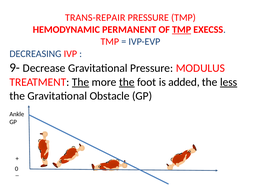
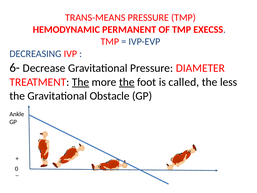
TRANS-REPAIR: TRANS-REPAIR -> TRANS-MEANS
TMP at (182, 30) underline: present -> none
9-: 9- -> 6-
MODULUS: MODULUS -> DIAMETER
added: added -> called
less underline: present -> none
